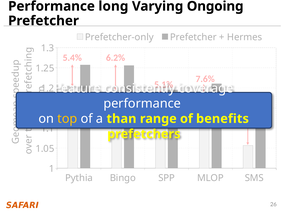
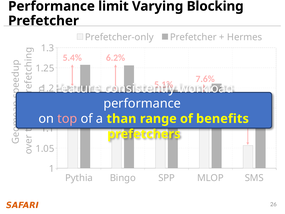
long: long -> limit
Ongoing: Ongoing -> Blocking
coverage: coverage -> workload
top colour: yellow -> pink
